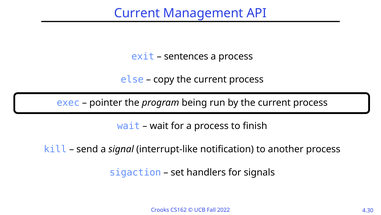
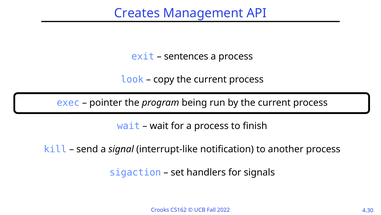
Current at (137, 13): Current -> Creates
else: else -> look
